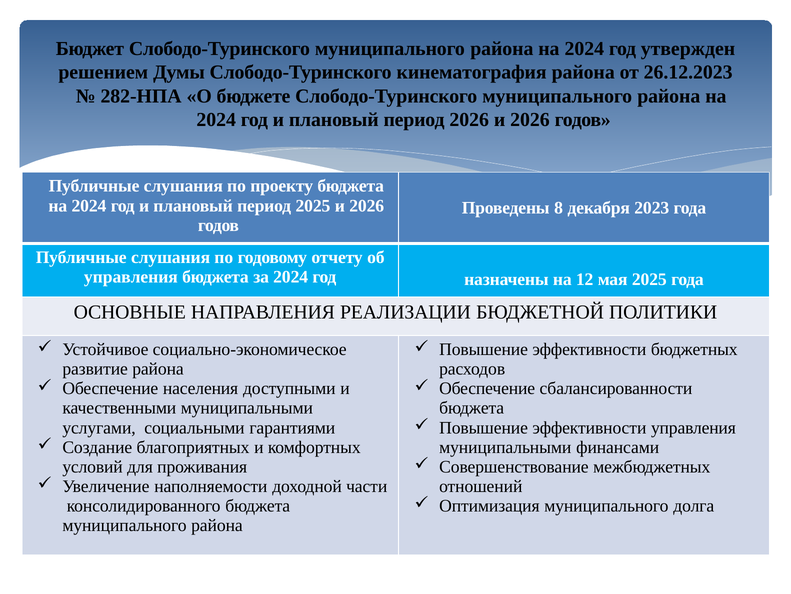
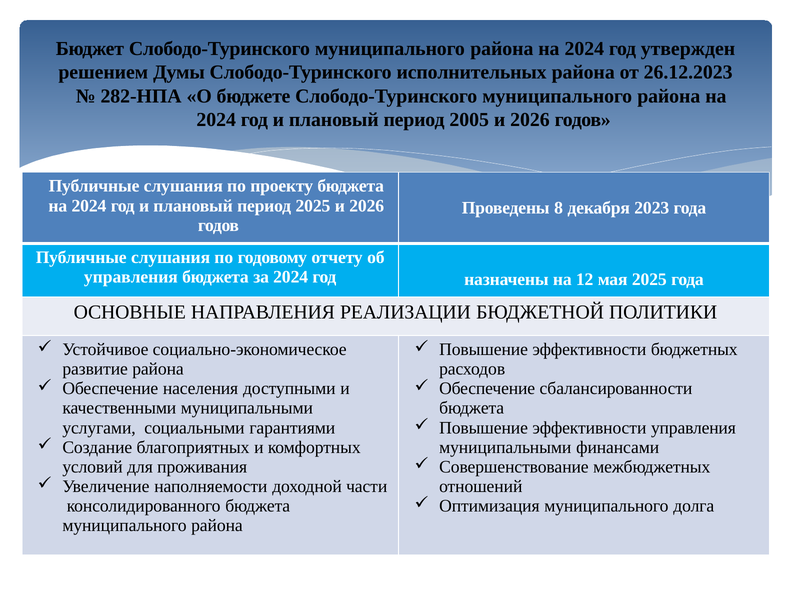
кинематография: кинематография -> исполнительных
период 2026: 2026 -> 2005
